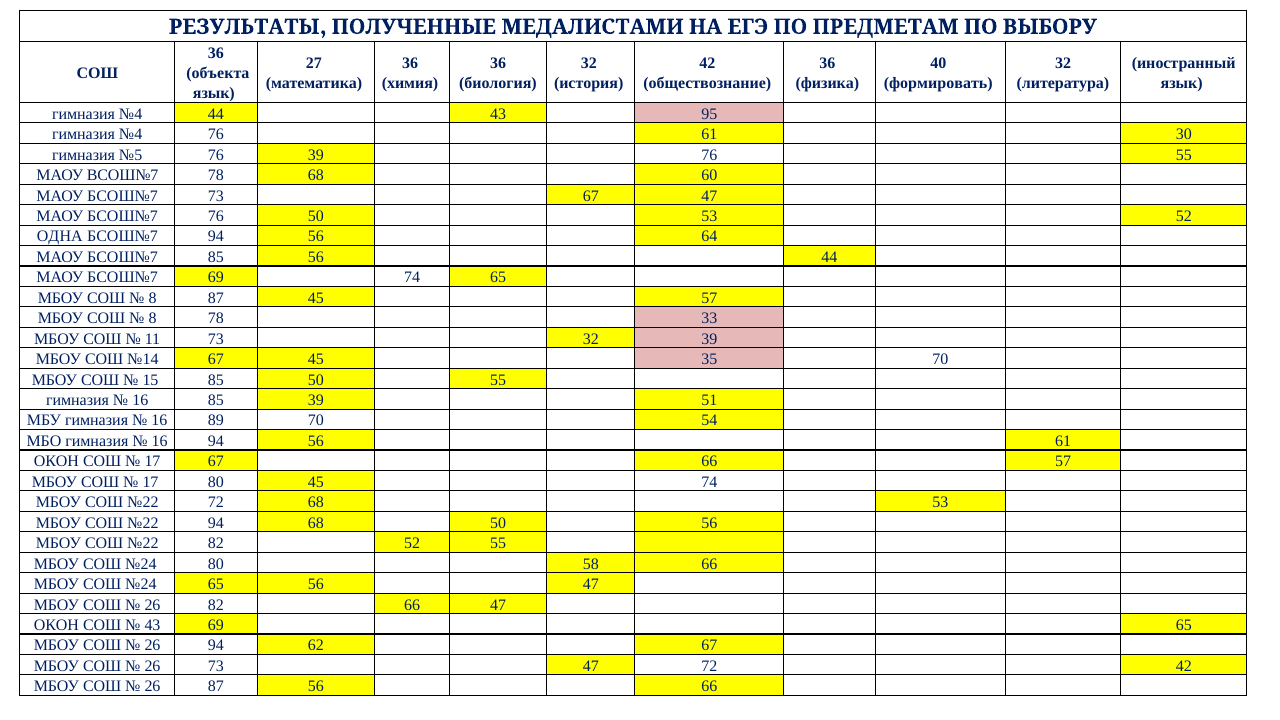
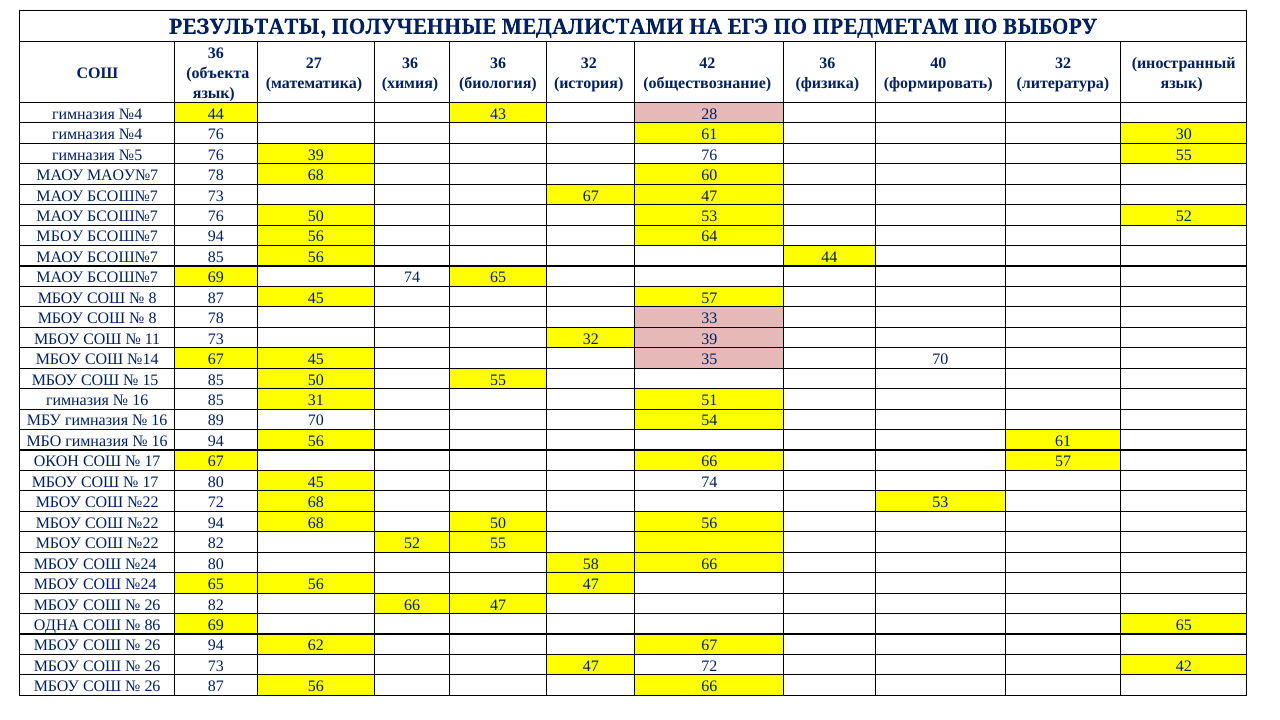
95: 95 -> 28
ВСОШ№7: ВСОШ№7 -> МАОУ№7
ОДНА at (60, 237): ОДНА -> МБОУ
85 39: 39 -> 31
ОКОН at (56, 625): ОКОН -> ОДНА
43 at (153, 625): 43 -> 86
